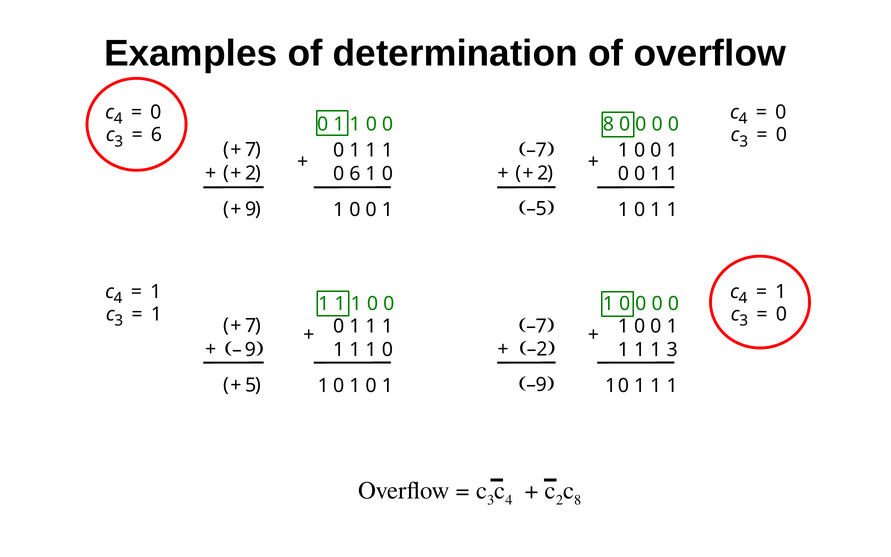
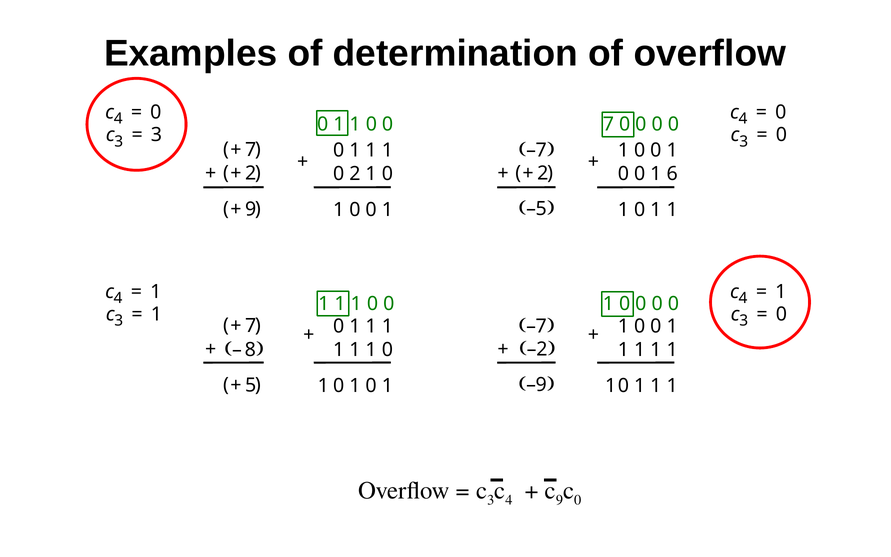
0 0 8: 8 -> 7
3 6: 6 -> 3
0 6: 6 -> 2
1 at (672, 174): 1 -> 6
9 at (250, 350): 9 -> 8
3 at (672, 350): 3 -> 1
c 2: 2 -> 9
c 8: 8 -> 0
